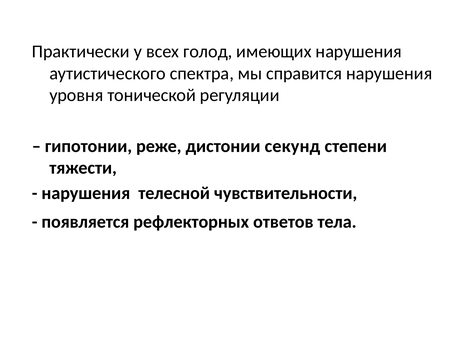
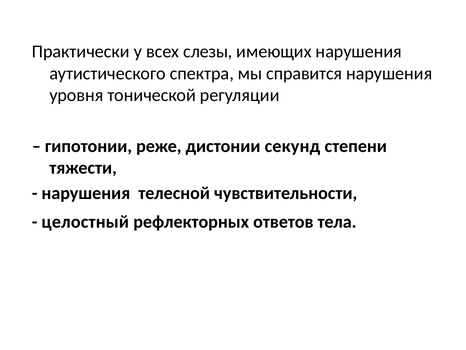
голод: голод -> слезы
появляется: появляется -> целостный
